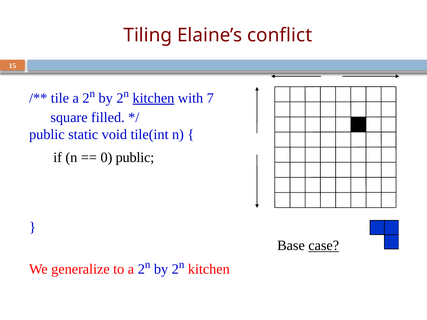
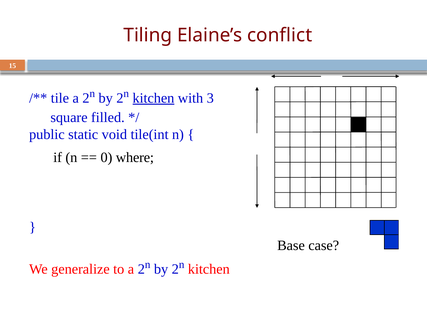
7: 7 -> 3
0 public: public -> where
case underline: present -> none
